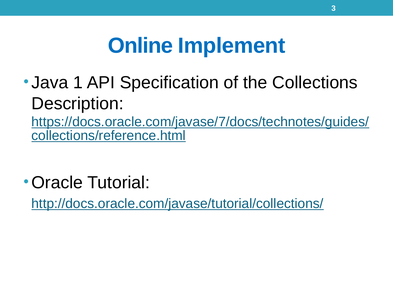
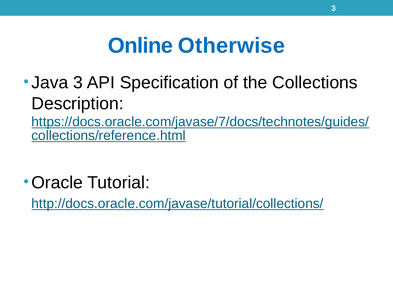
Implement: Implement -> Otherwise
Java 1: 1 -> 3
